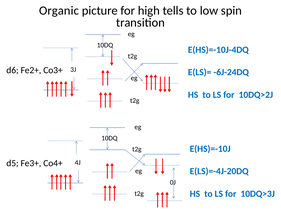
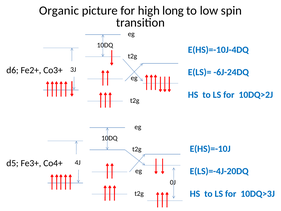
tells: tells -> long
